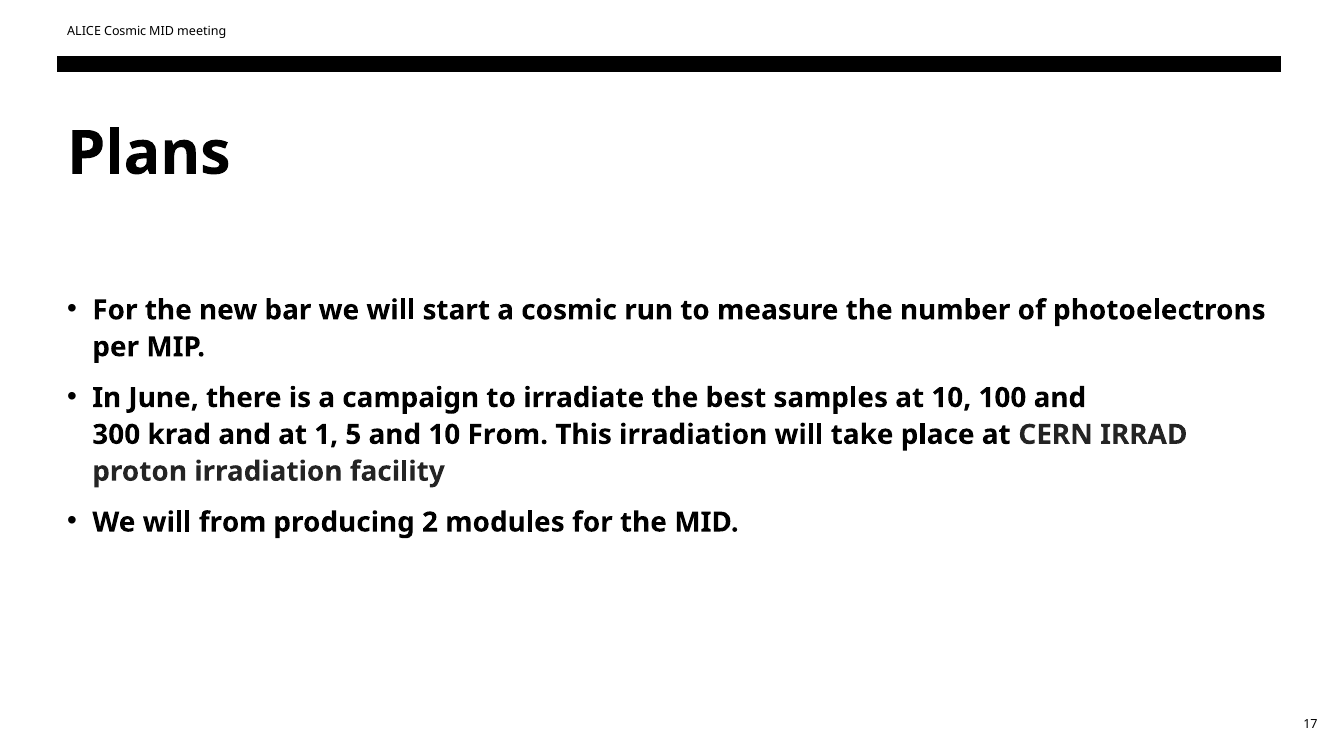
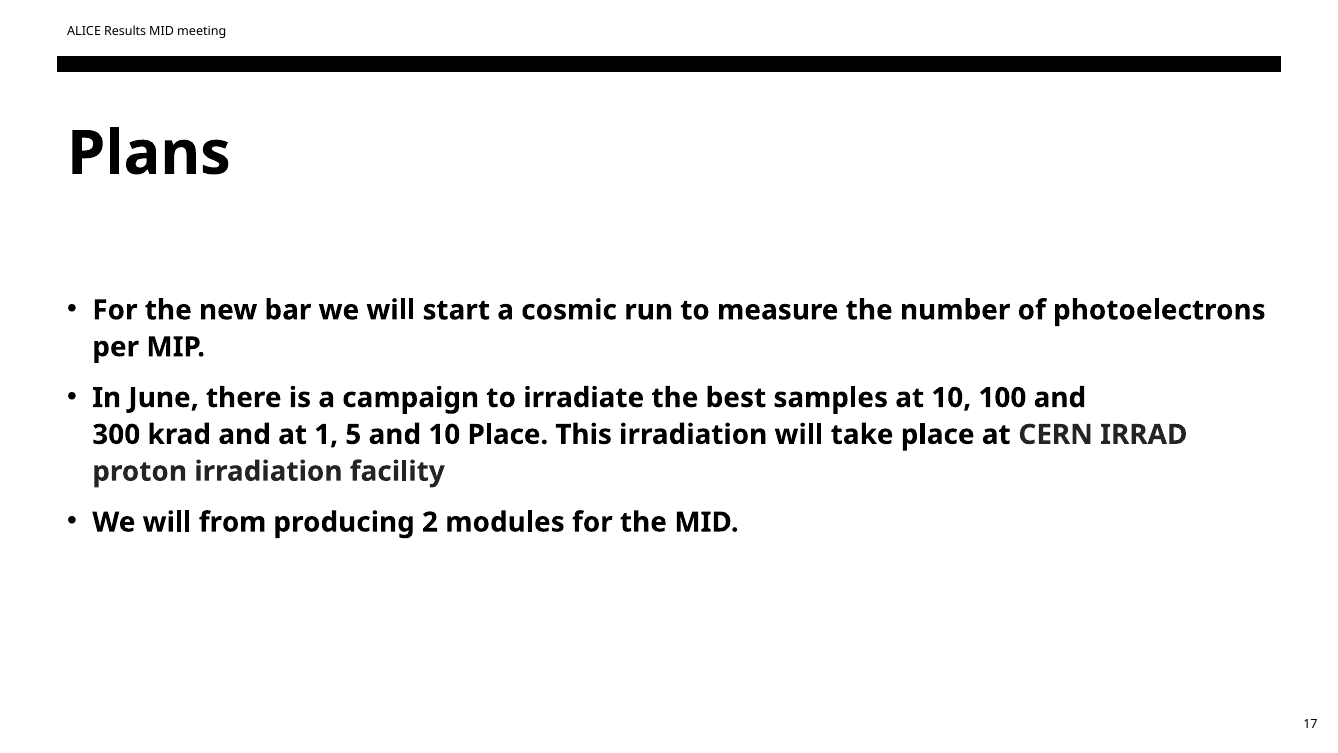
ALICE Cosmic: Cosmic -> Results
From at (508, 434): From -> Place
